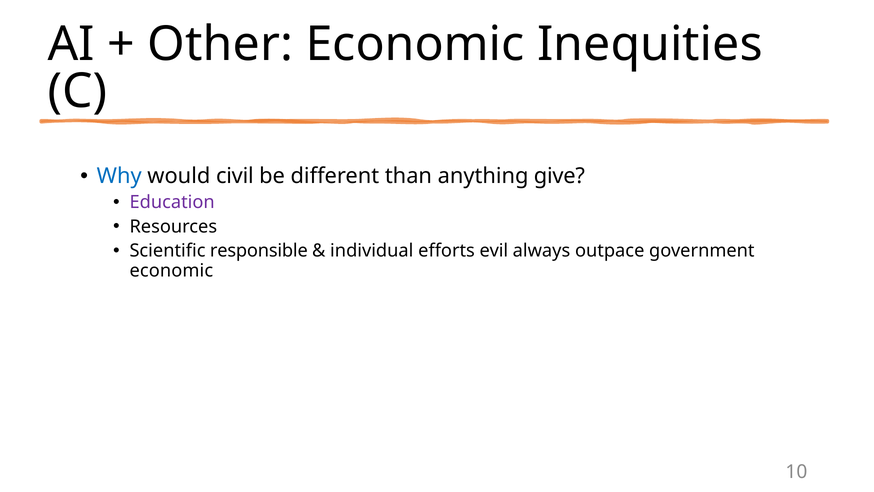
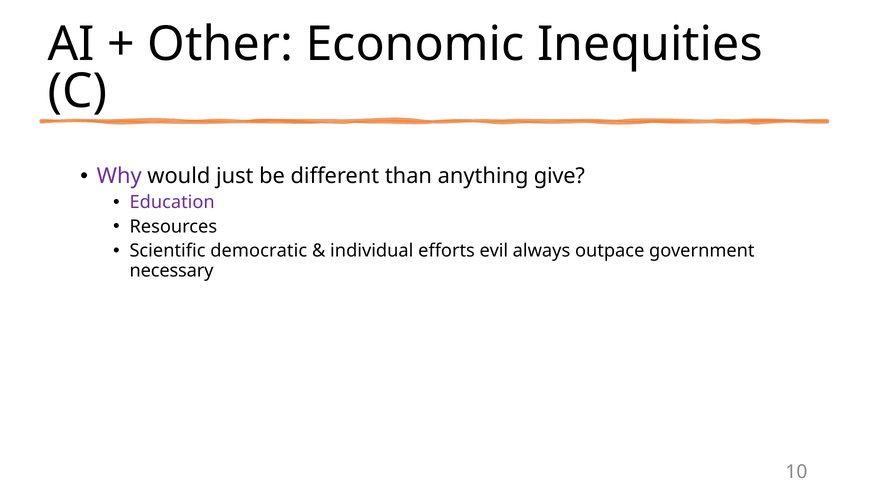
Why colour: blue -> purple
civil: civil -> just
responsible: responsible -> democratic
economic at (171, 270): economic -> necessary
